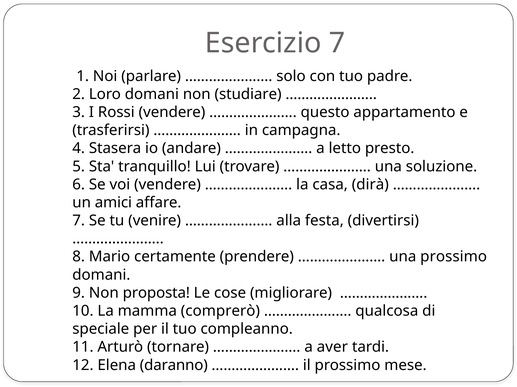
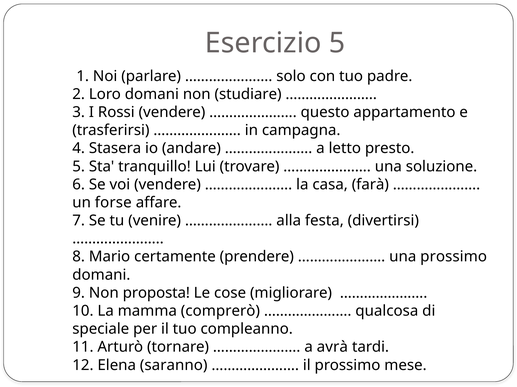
Esercizio 7: 7 -> 5
dirà: dirà -> farà
amici: amici -> forse
aver: aver -> avrà
daranno: daranno -> saranno
